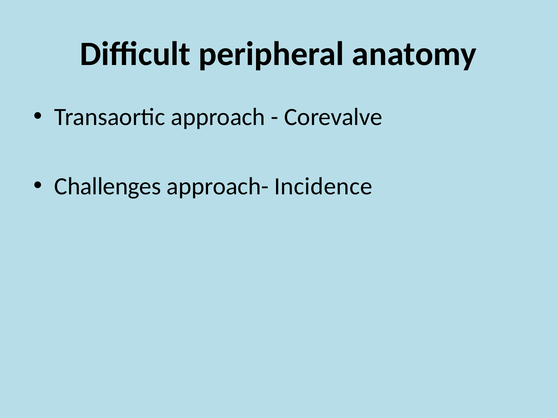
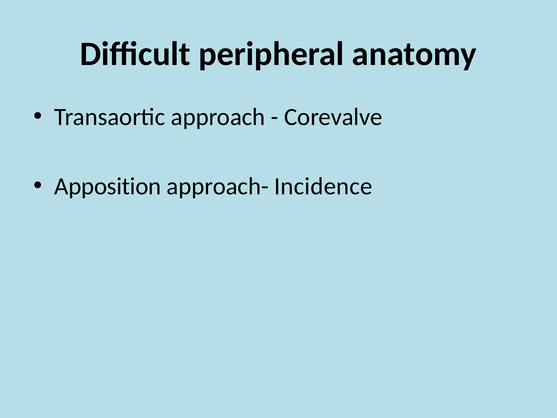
Challenges: Challenges -> Apposition
